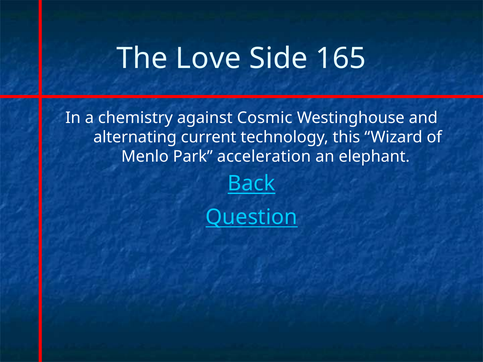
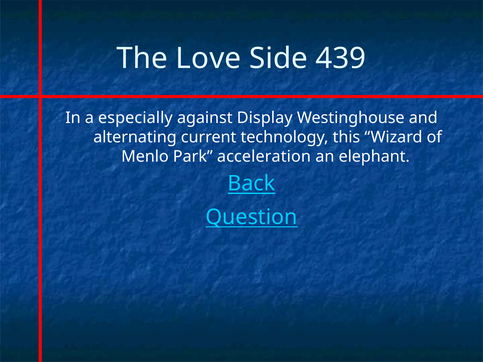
165: 165 -> 439
chemistry: chemistry -> especially
Cosmic: Cosmic -> Display
